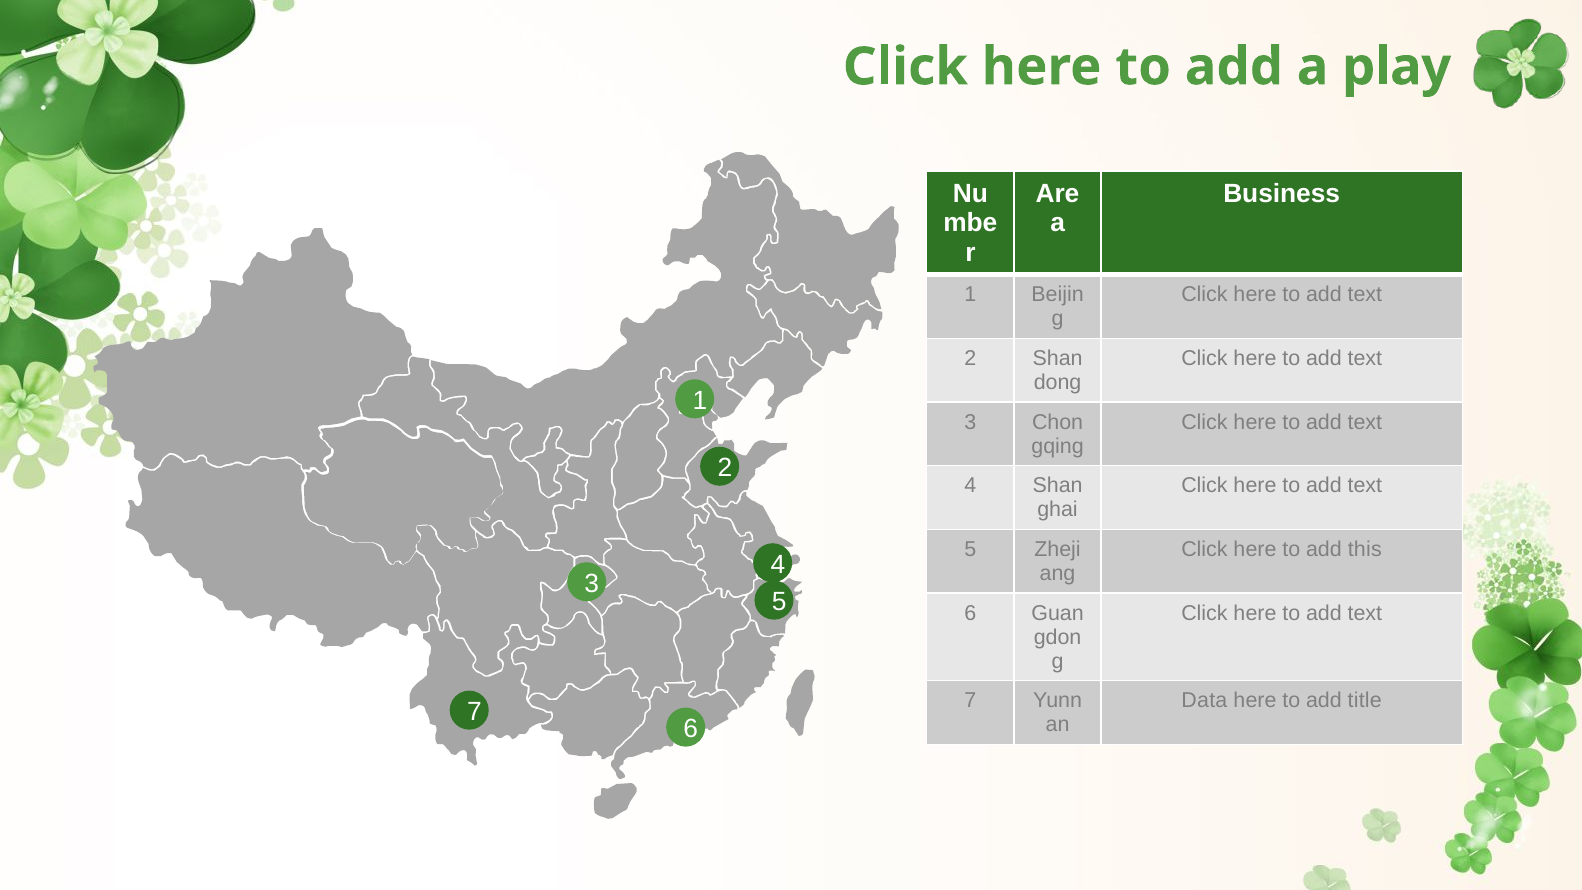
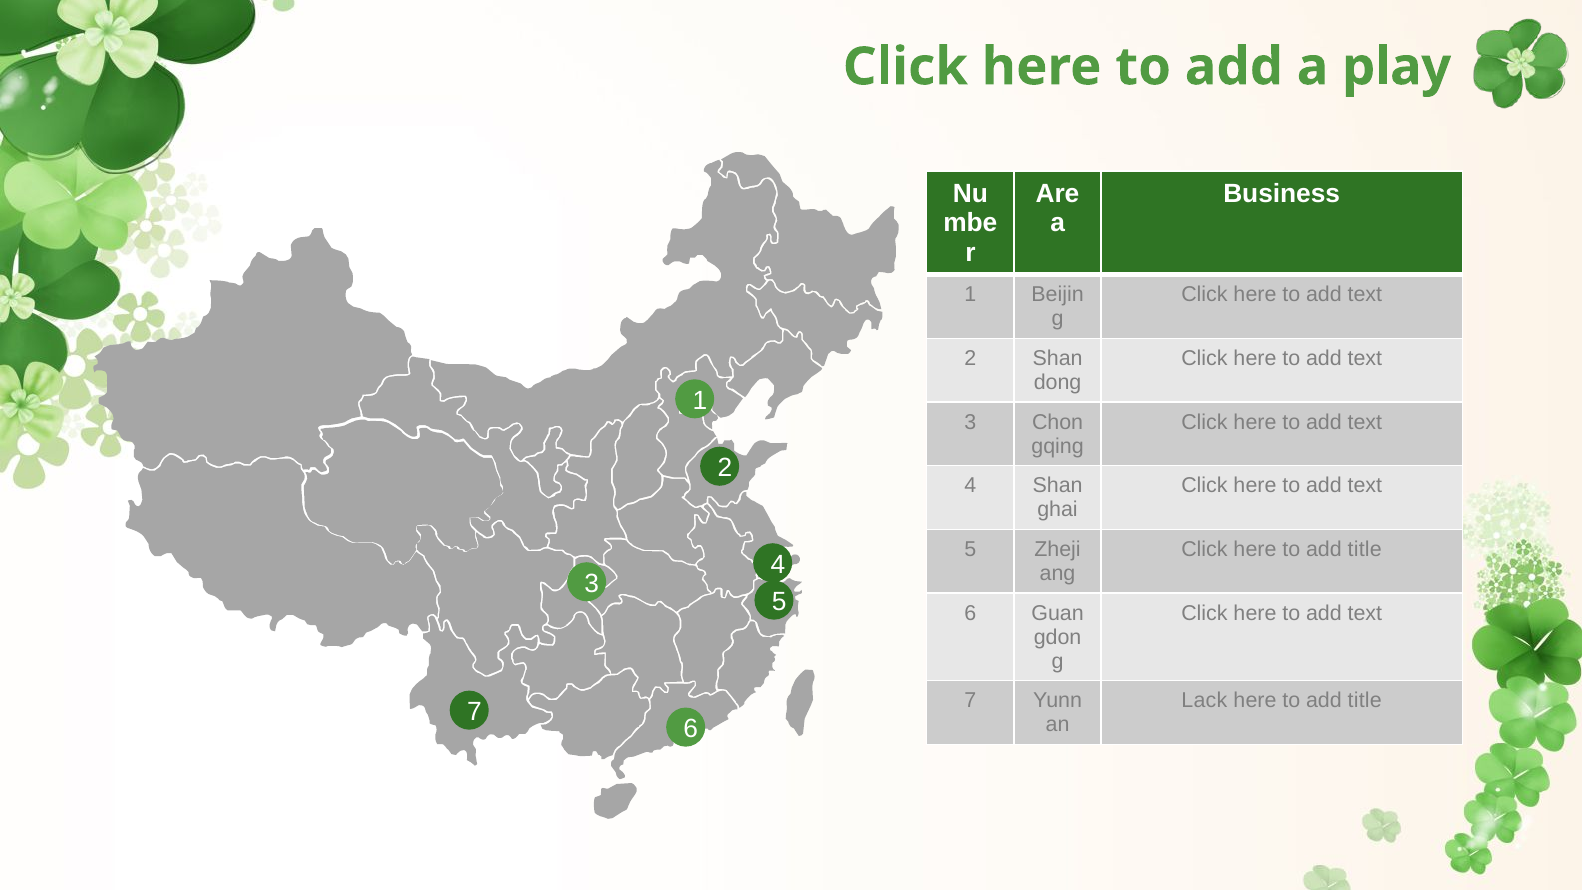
this at (1365, 549): this -> title
Data: Data -> Lack
